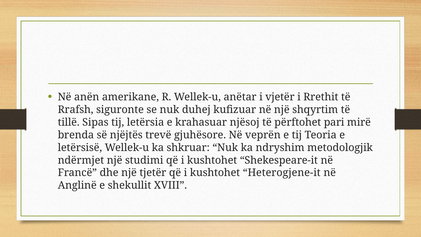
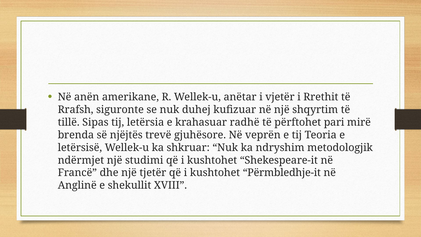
njësoj: njësoj -> radhë
Heterogjene-it: Heterogjene-it -> Përmbledhje-it
